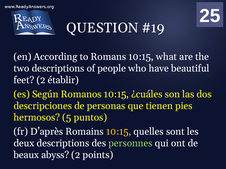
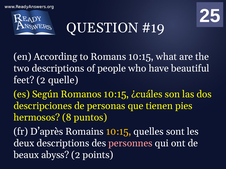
établir: établir -> quelle
5: 5 -> 8
personnes colour: light green -> pink
